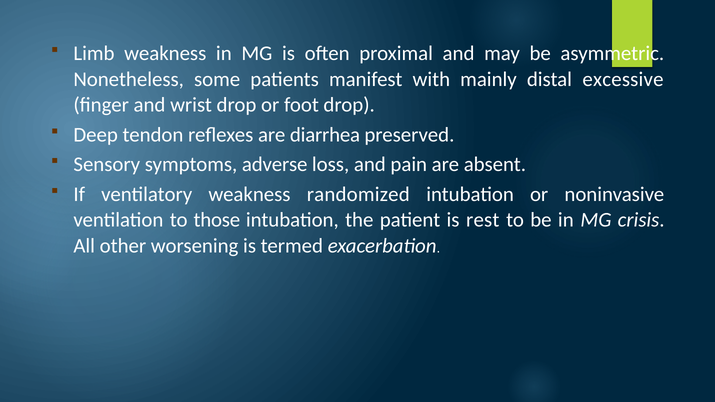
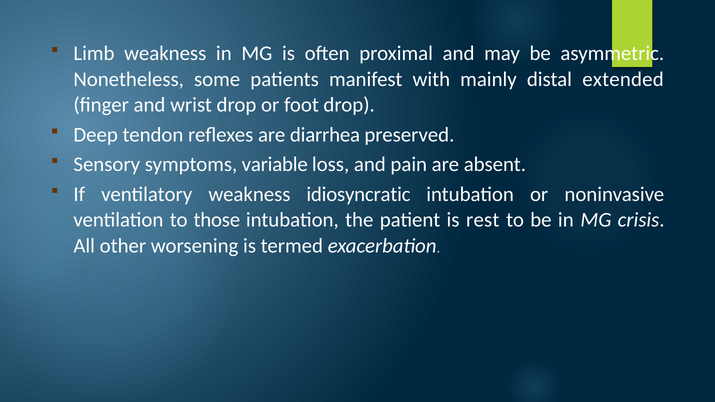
excessive: excessive -> extended
adverse: adverse -> variable
randomized: randomized -> idiosyncratic
